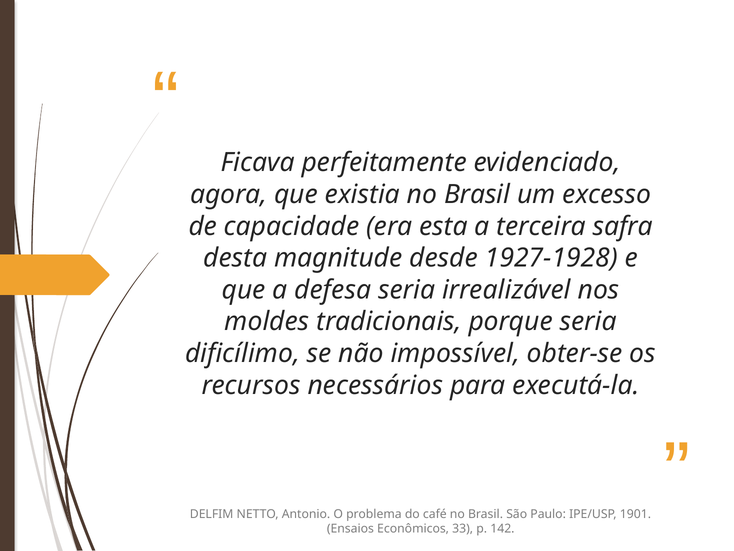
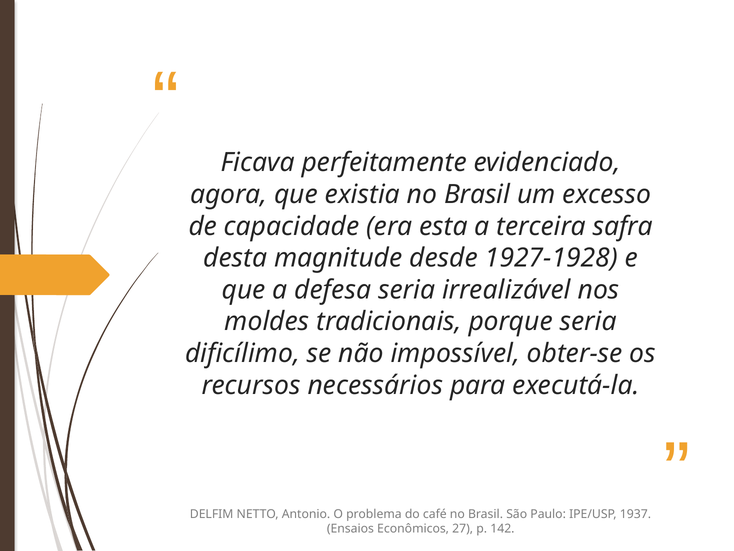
1901: 1901 -> 1937
33: 33 -> 27
